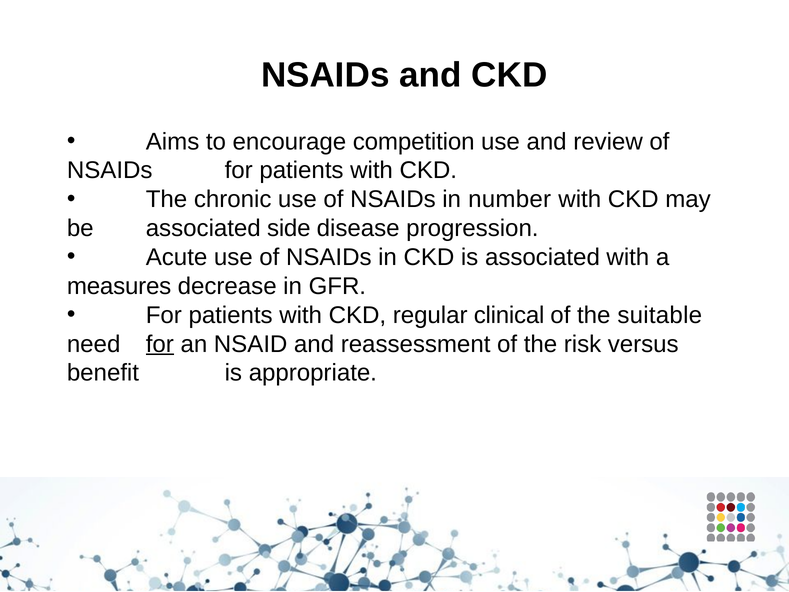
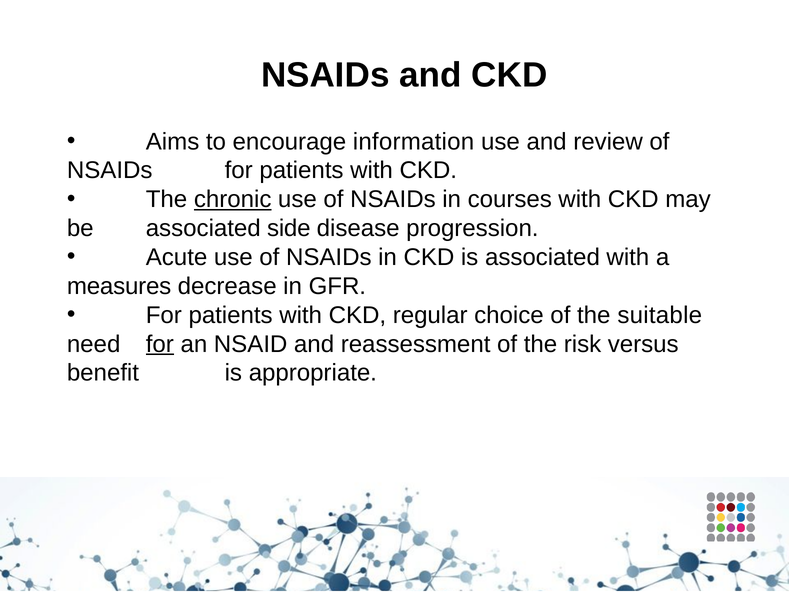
competition: competition -> information
chronic underline: none -> present
number: number -> courses
clinical: clinical -> choice
